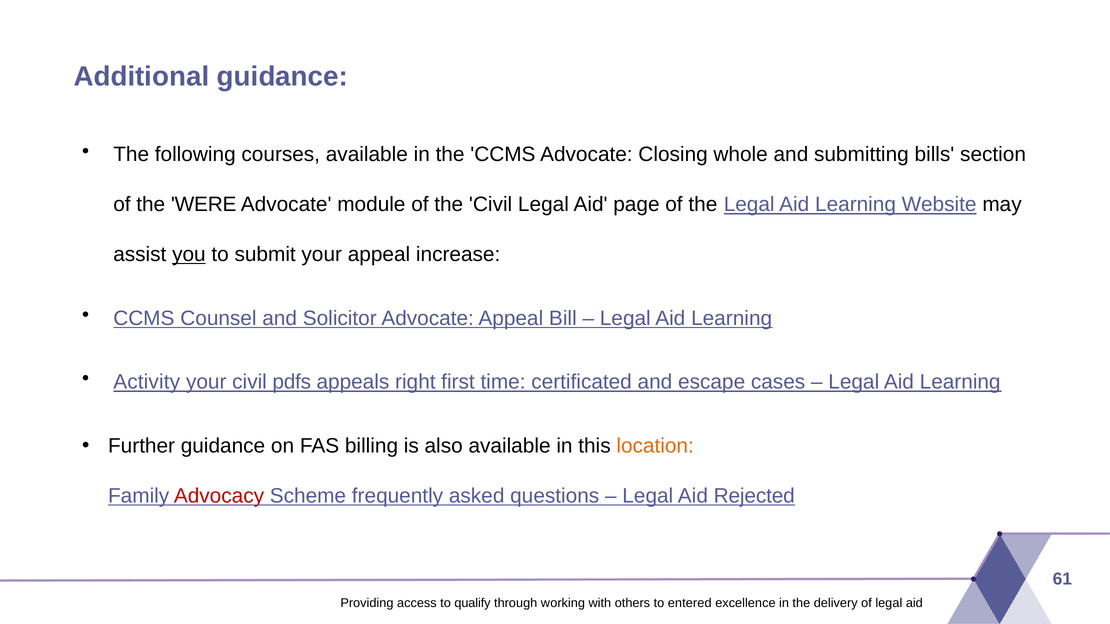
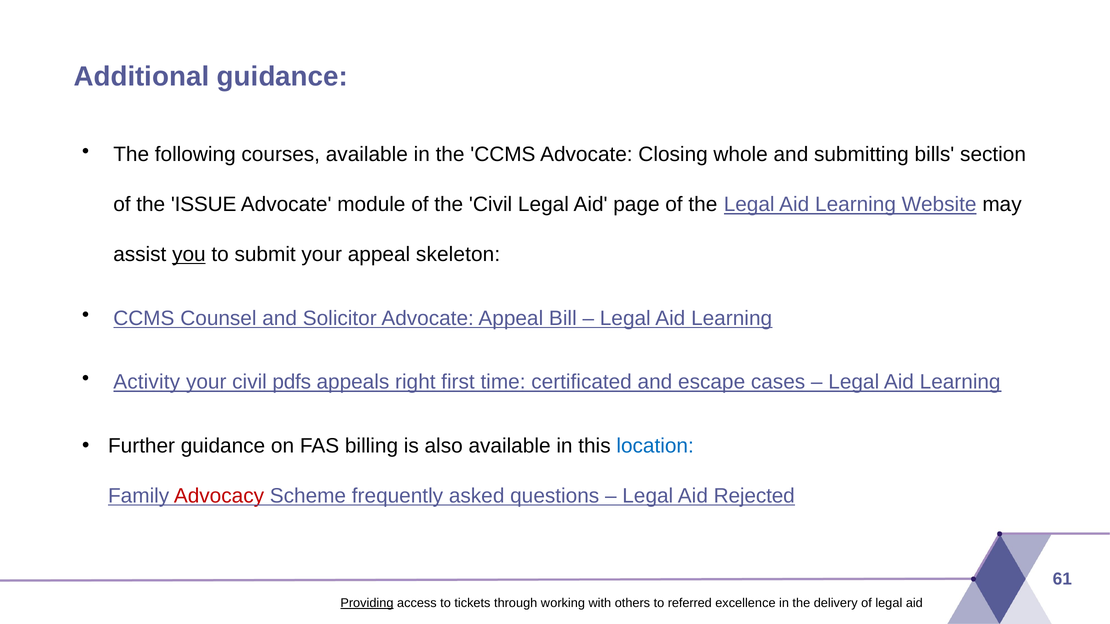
WERE: WERE -> ISSUE
increase: increase -> skeleton
location colour: orange -> blue
Providing underline: none -> present
qualify: qualify -> tickets
entered: entered -> referred
